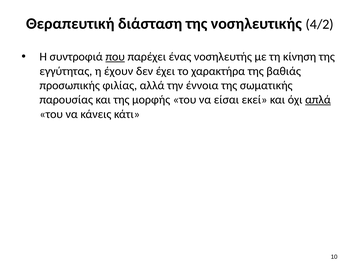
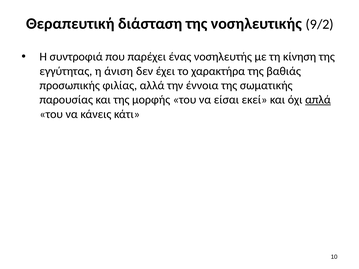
4/2: 4/2 -> 9/2
που underline: present -> none
έχουν: έχουν -> άνιση
